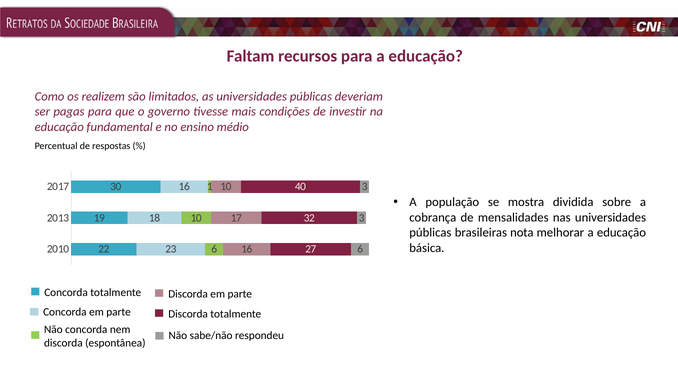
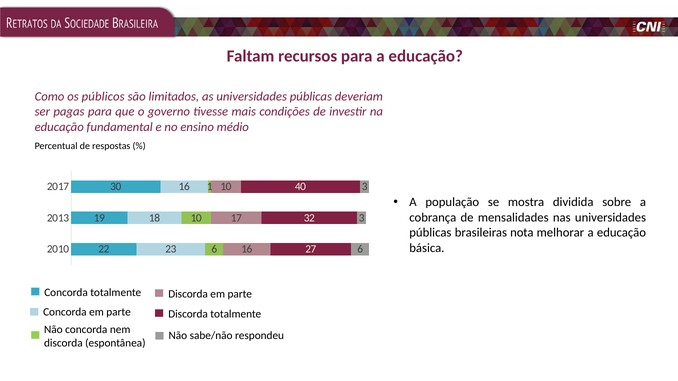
realizem: realizem -> públicos
